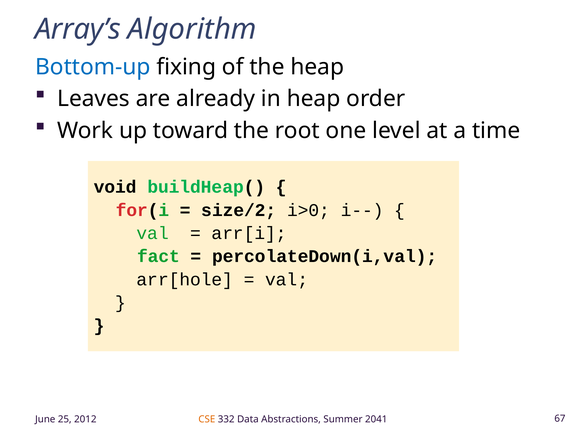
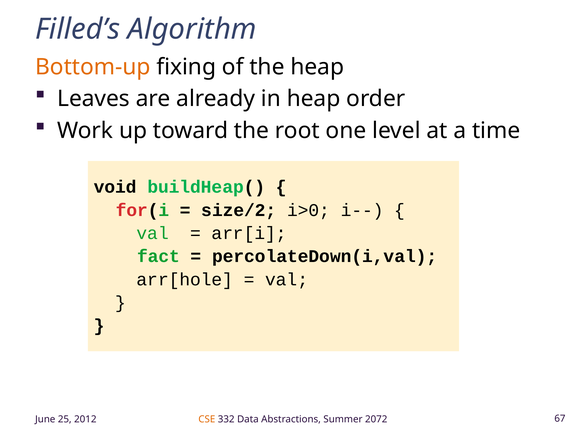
Array’s: Array’s -> Filled’s
Bottom-up colour: blue -> orange
2041: 2041 -> 2072
